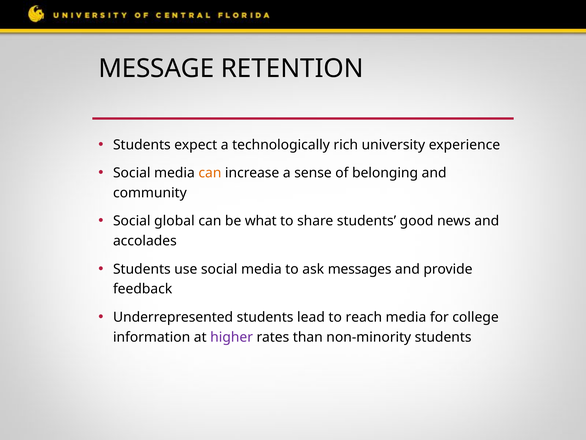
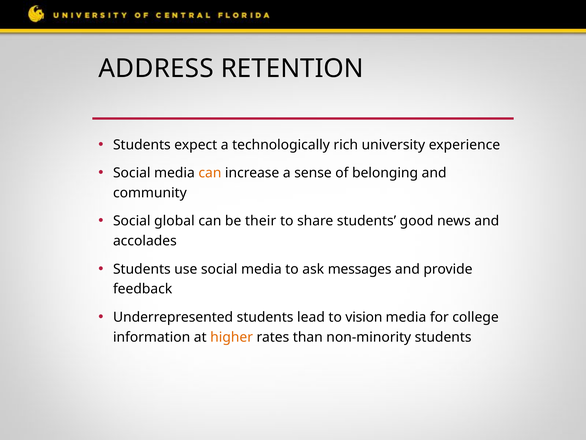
MESSAGE: MESSAGE -> ADDRESS
what: what -> their
reach: reach -> vision
higher colour: purple -> orange
